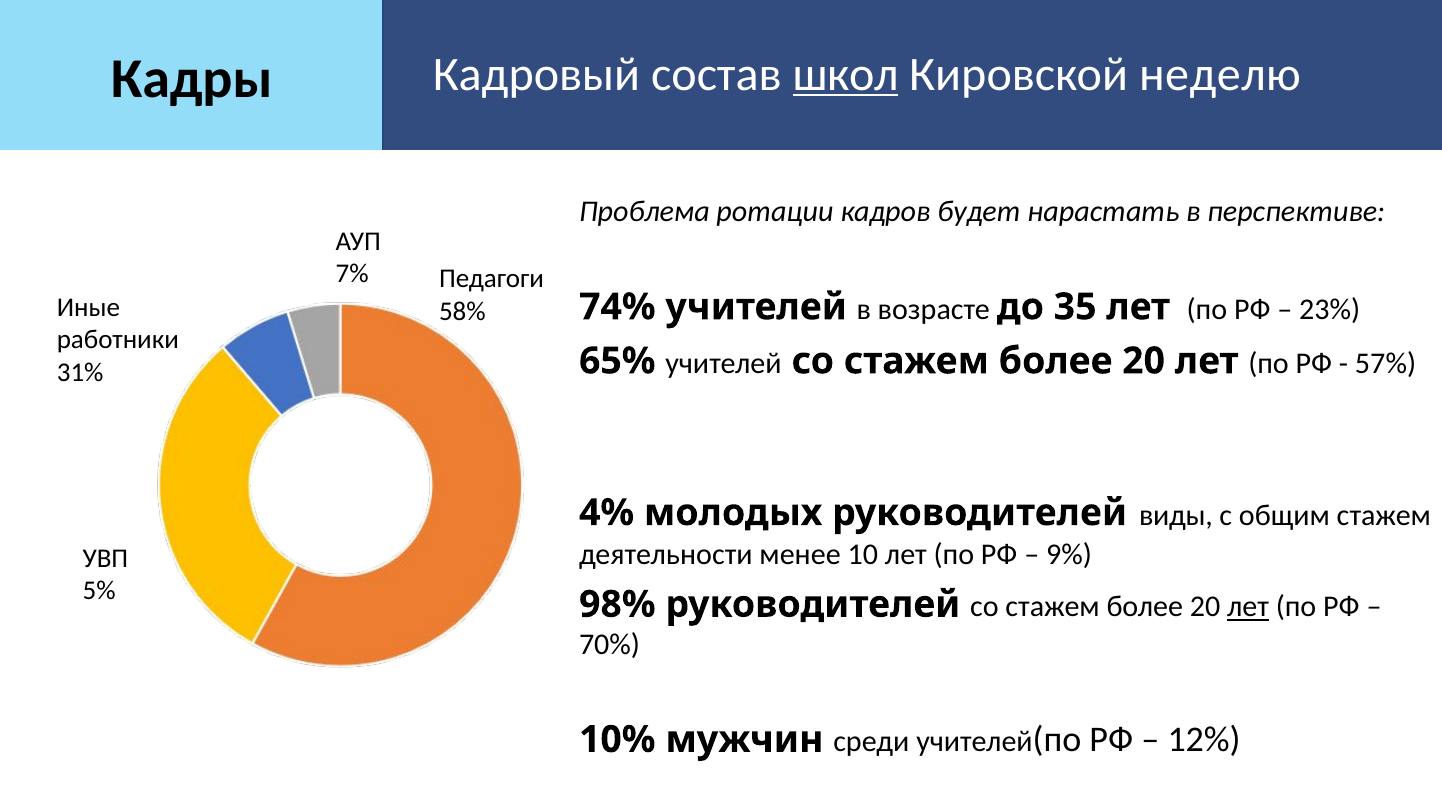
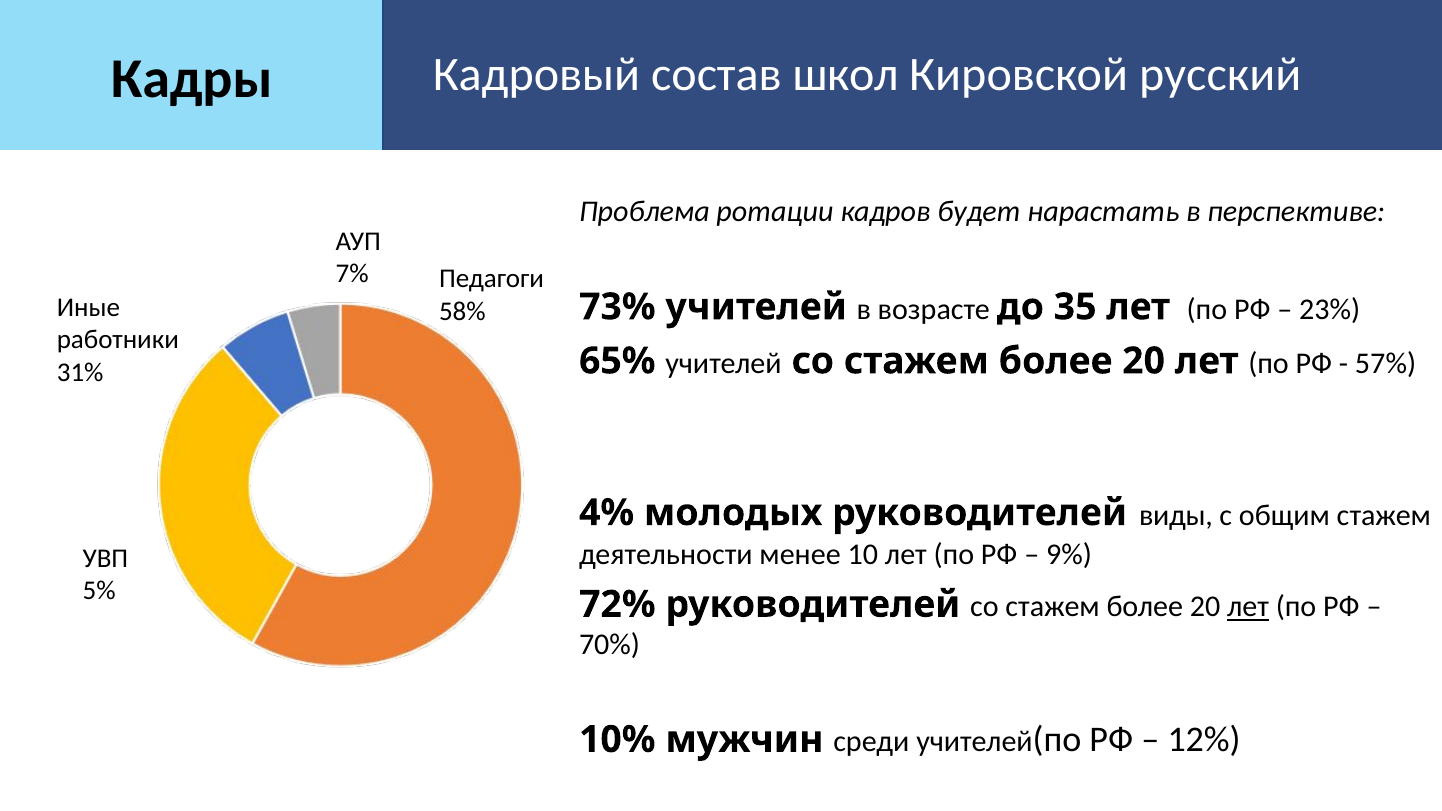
школ underline: present -> none
неделю: неделю -> русский
74%: 74% -> 73%
98%: 98% -> 72%
